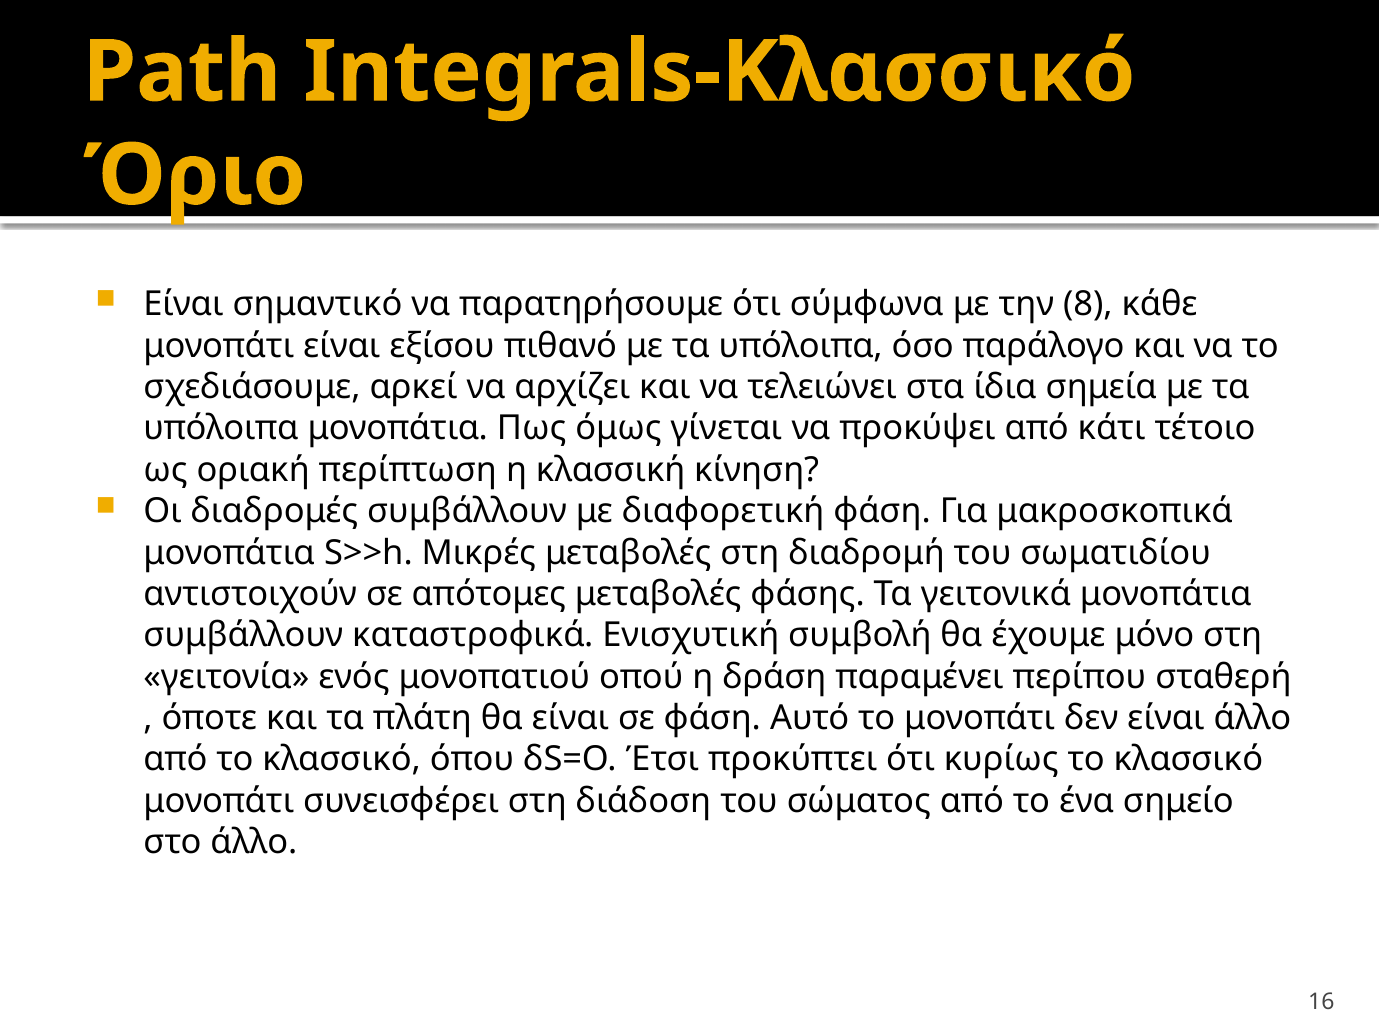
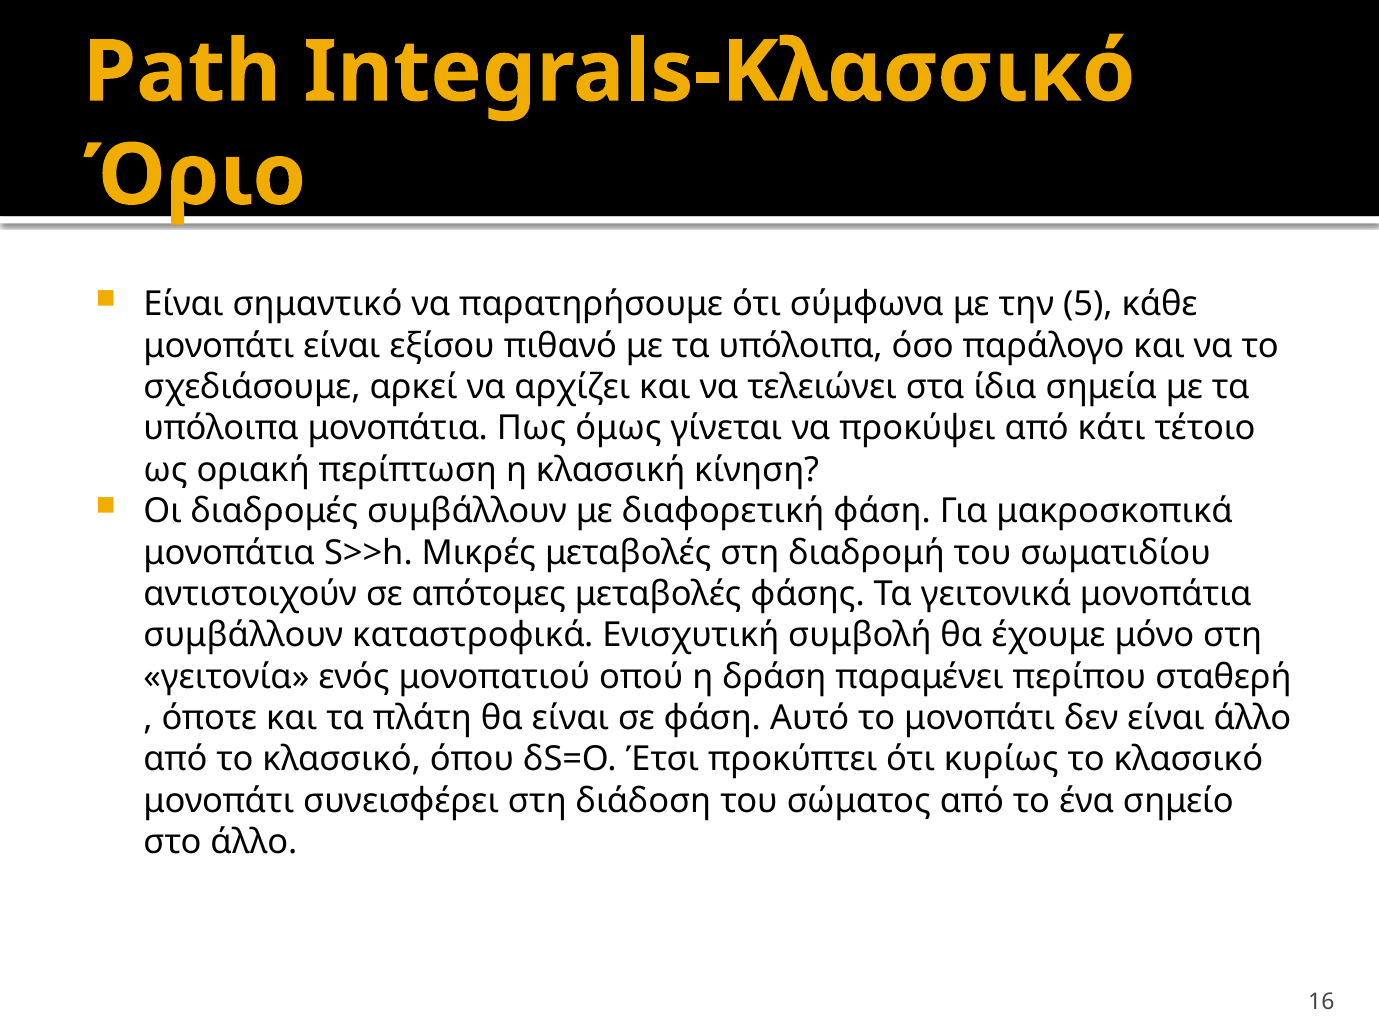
8: 8 -> 5
